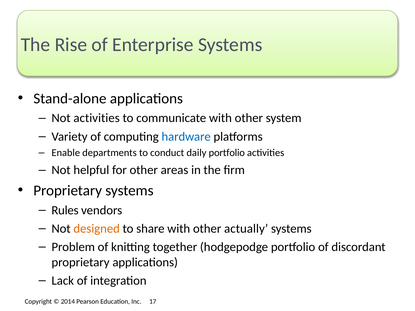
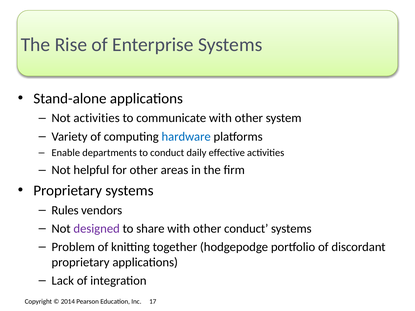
daily portfolio: portfolio -> effective
designed colour: orange -> purple
other actually: actually -> conduct
